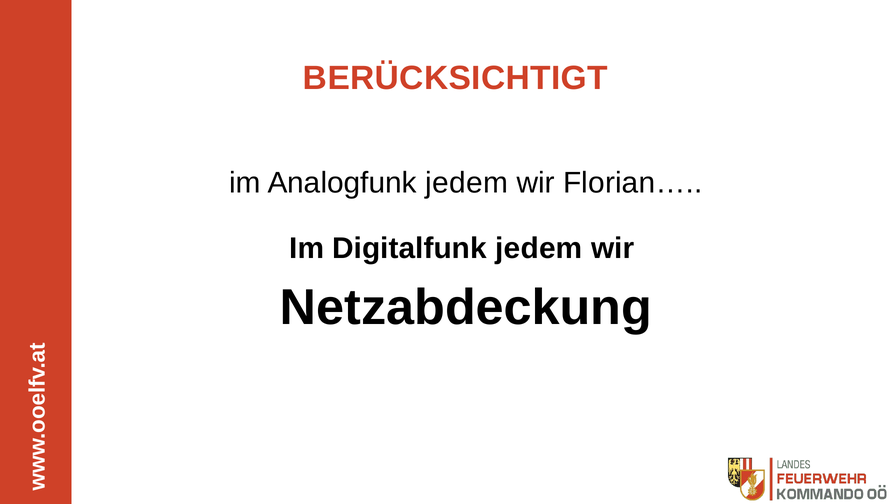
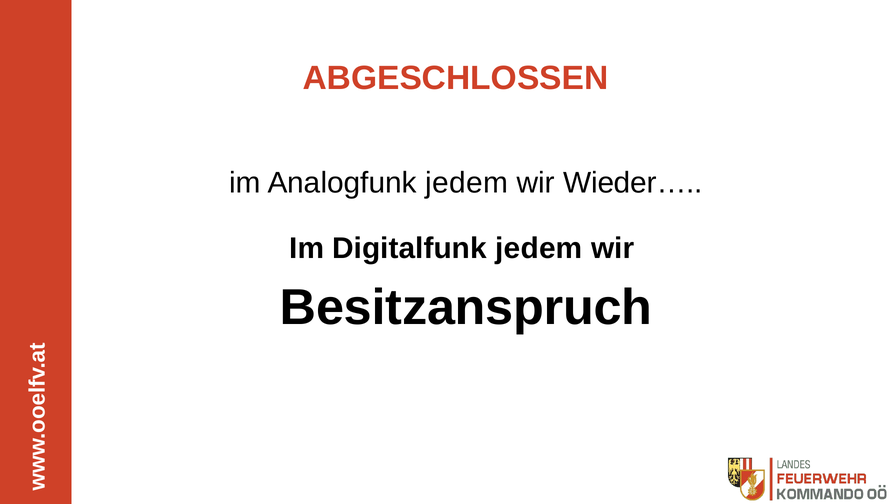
BERÜCKSICHTIGT: BERÜCKSICHTIGT -> ABGESCHLOSSEN
Florian…: Florian… -> Wieder…
Netzabdeckung: Netzabdeckung -> Besitzanspruch
